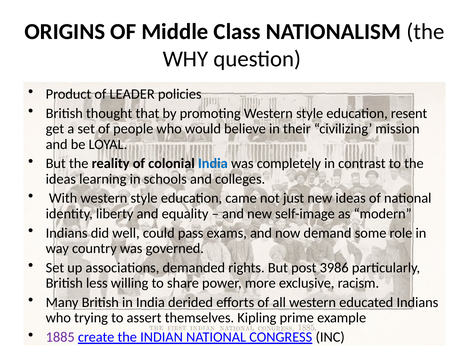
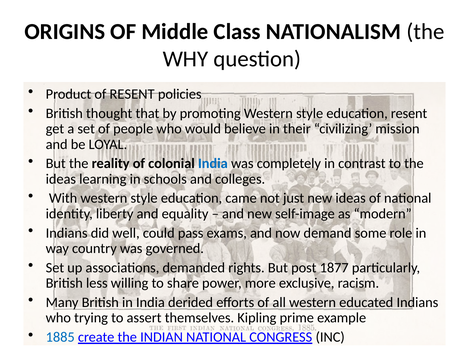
of LEADER: LEADER -> RESENT
3986: 3986 -> 1877
1885 colour: purple -> blue
